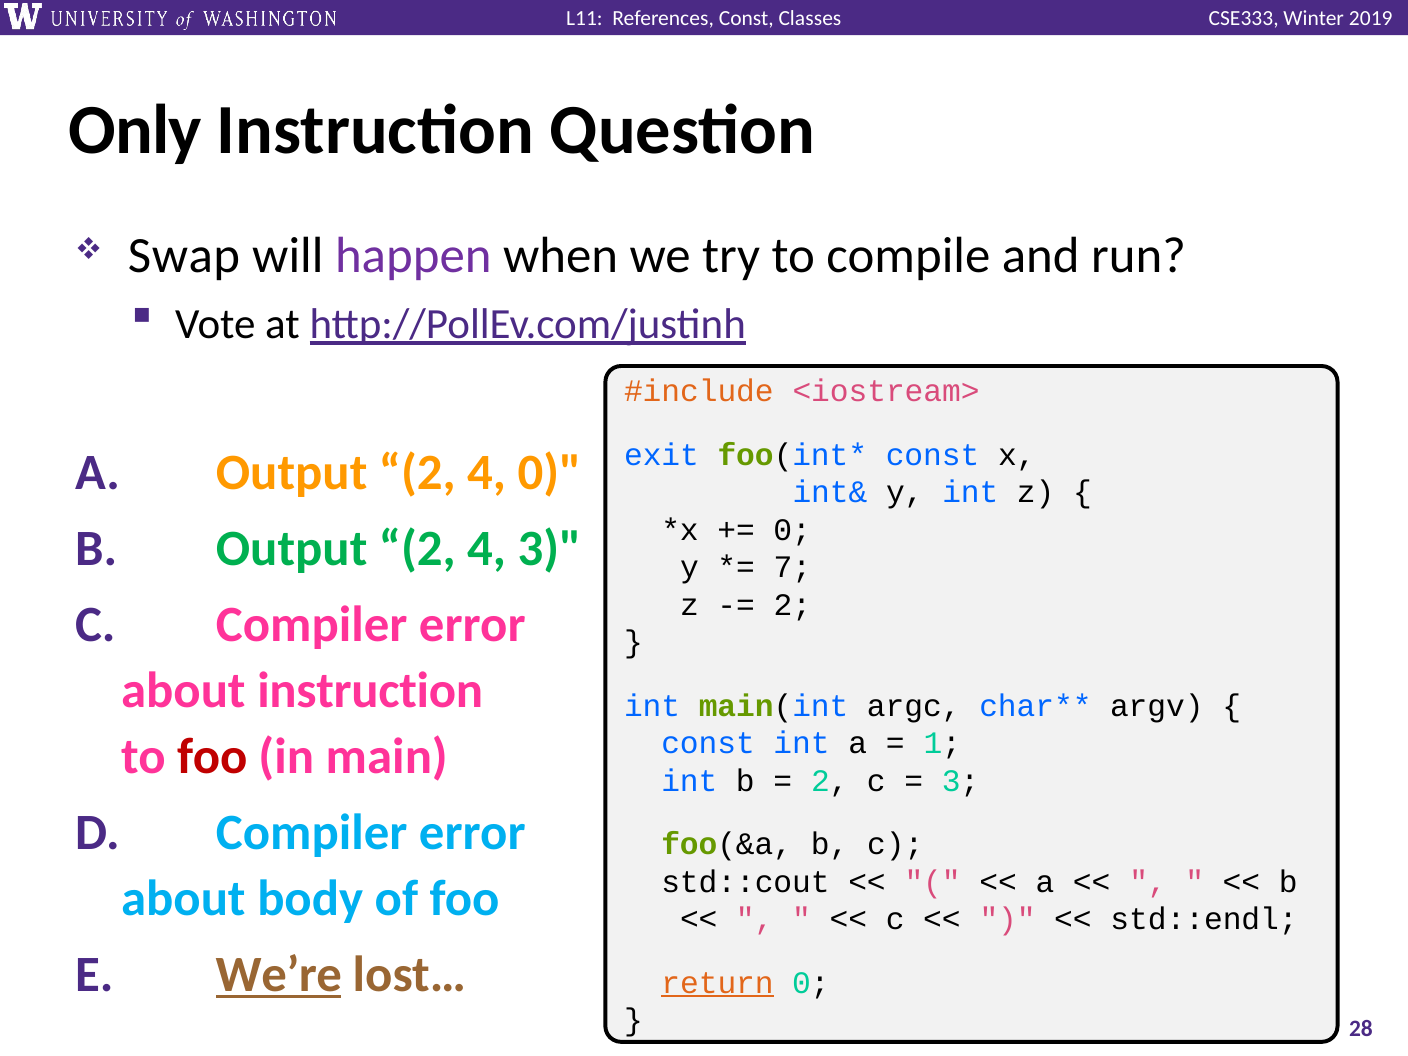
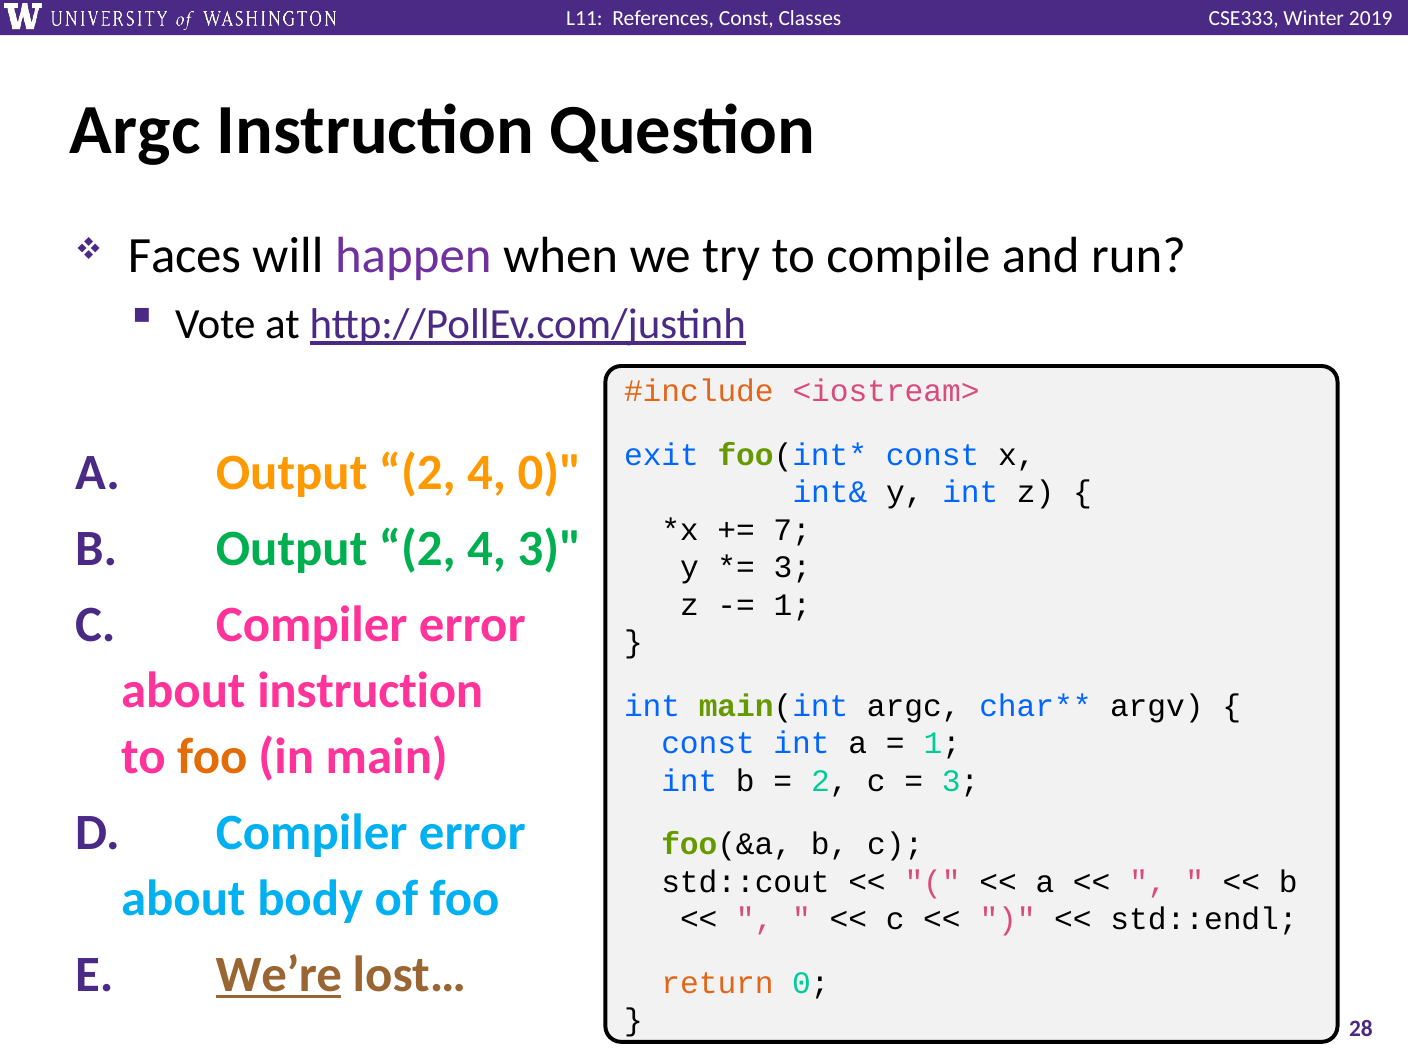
Only at (135, 131): Only -> Argc
Swap: Swap -> Faces
0 at (792, 530): 0 -> 7
7 at (792, 568): 7 -> 3
2 at (792, 605): 2 -> 1
foo at (212, 757) colour: red -> orange
return underline: present -> none
